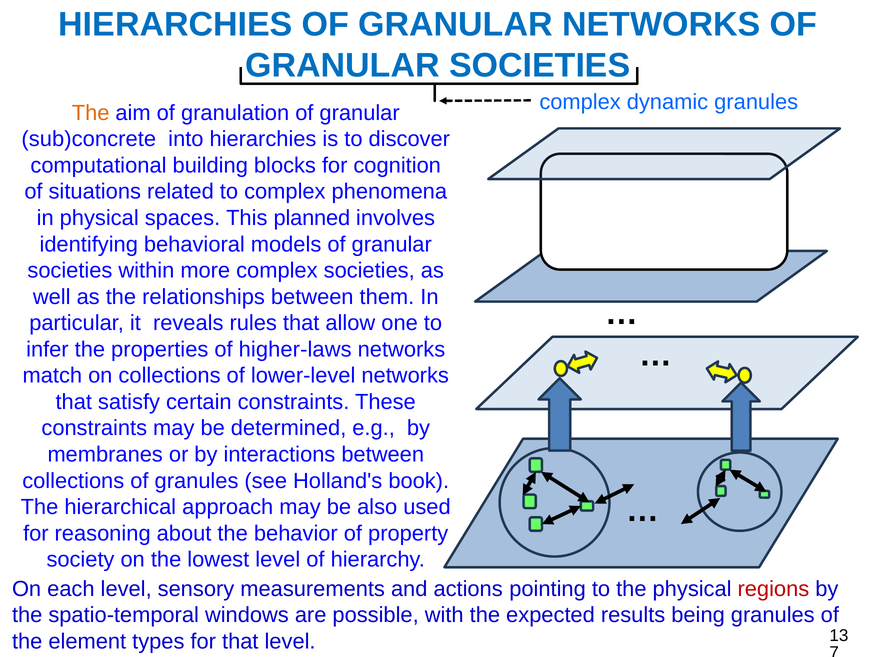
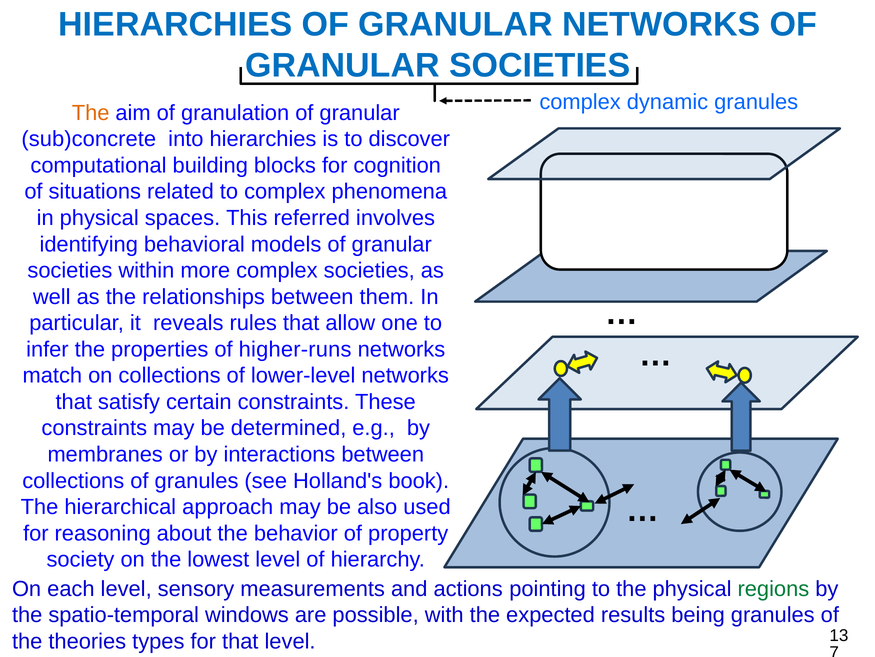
planned: planned -> referred
higher-laws: higher-laws -> higher-runs
regions colour: red -> green
element: element -> theories
